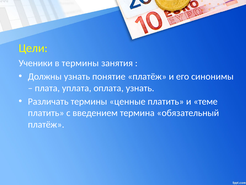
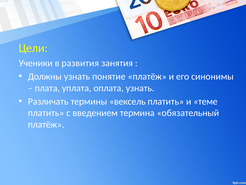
в термины: термины -> развития
ценные: ценные -> вексель
